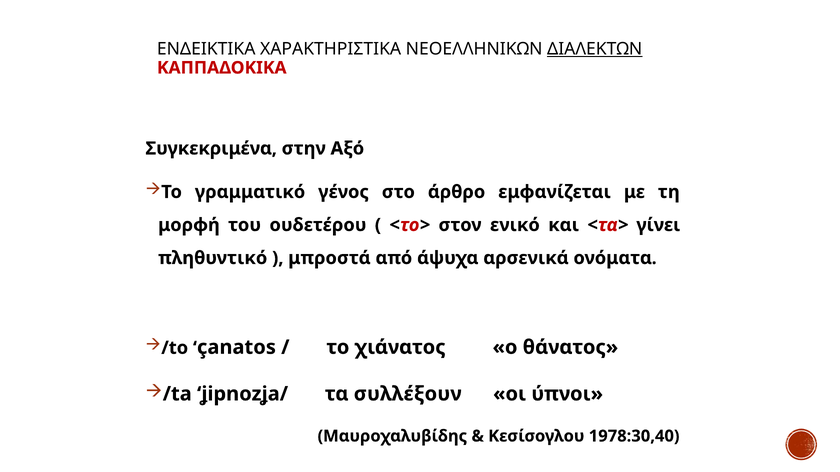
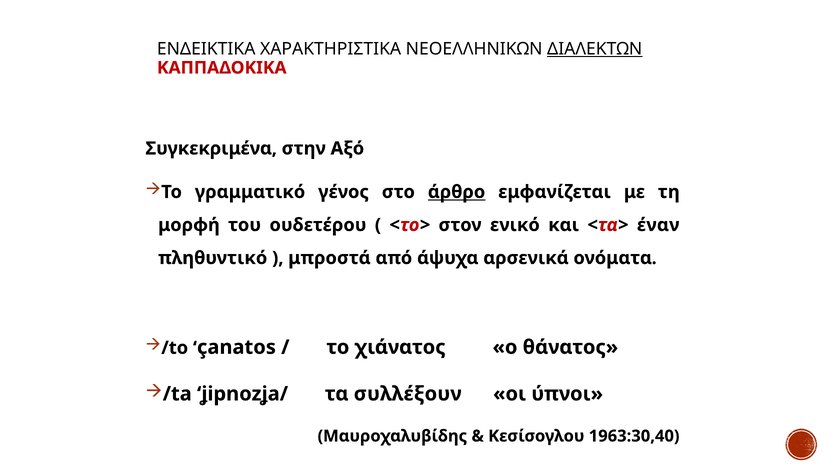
άρθρο underline: none -> present
γίνει: γίνει -> έναν
1978:30,40: 1978:30,40 -> 1963:30,40
